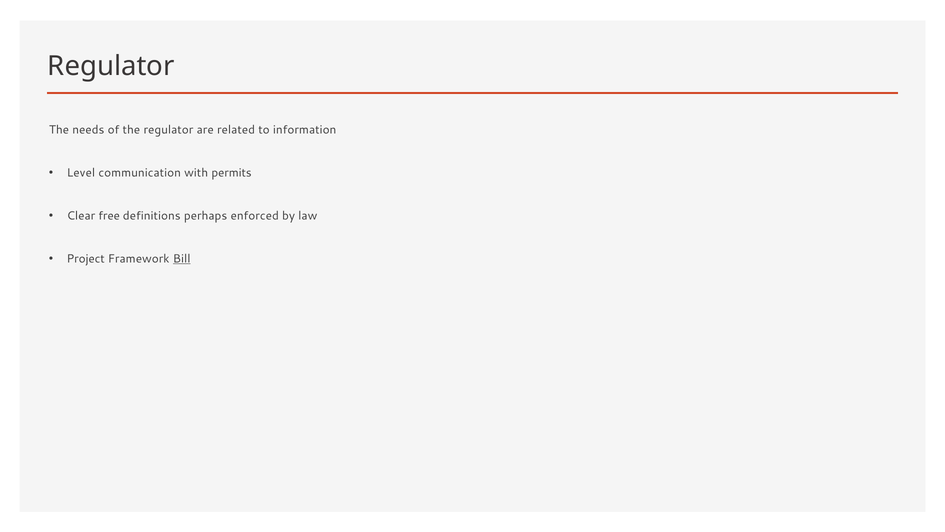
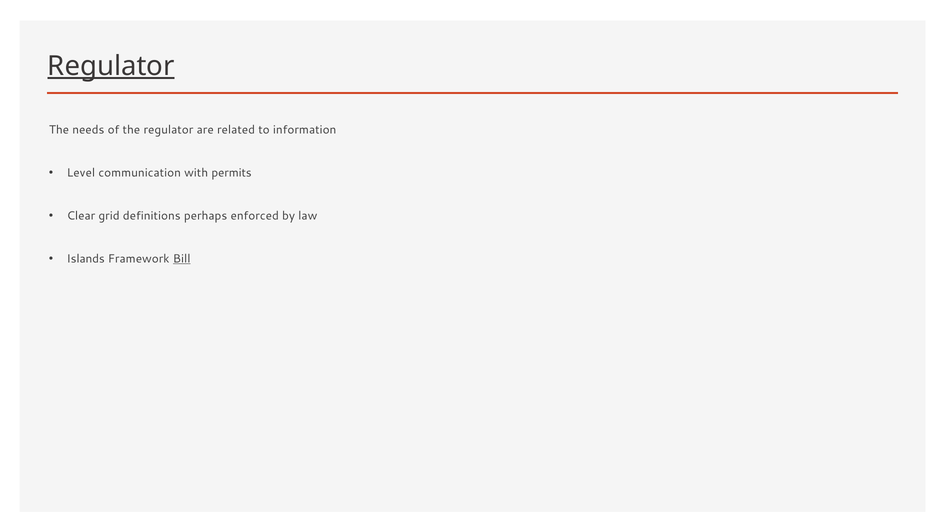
Regulator at (111, 66) underline: none -> present
free: free -> grid
Project: Project -> Islands
